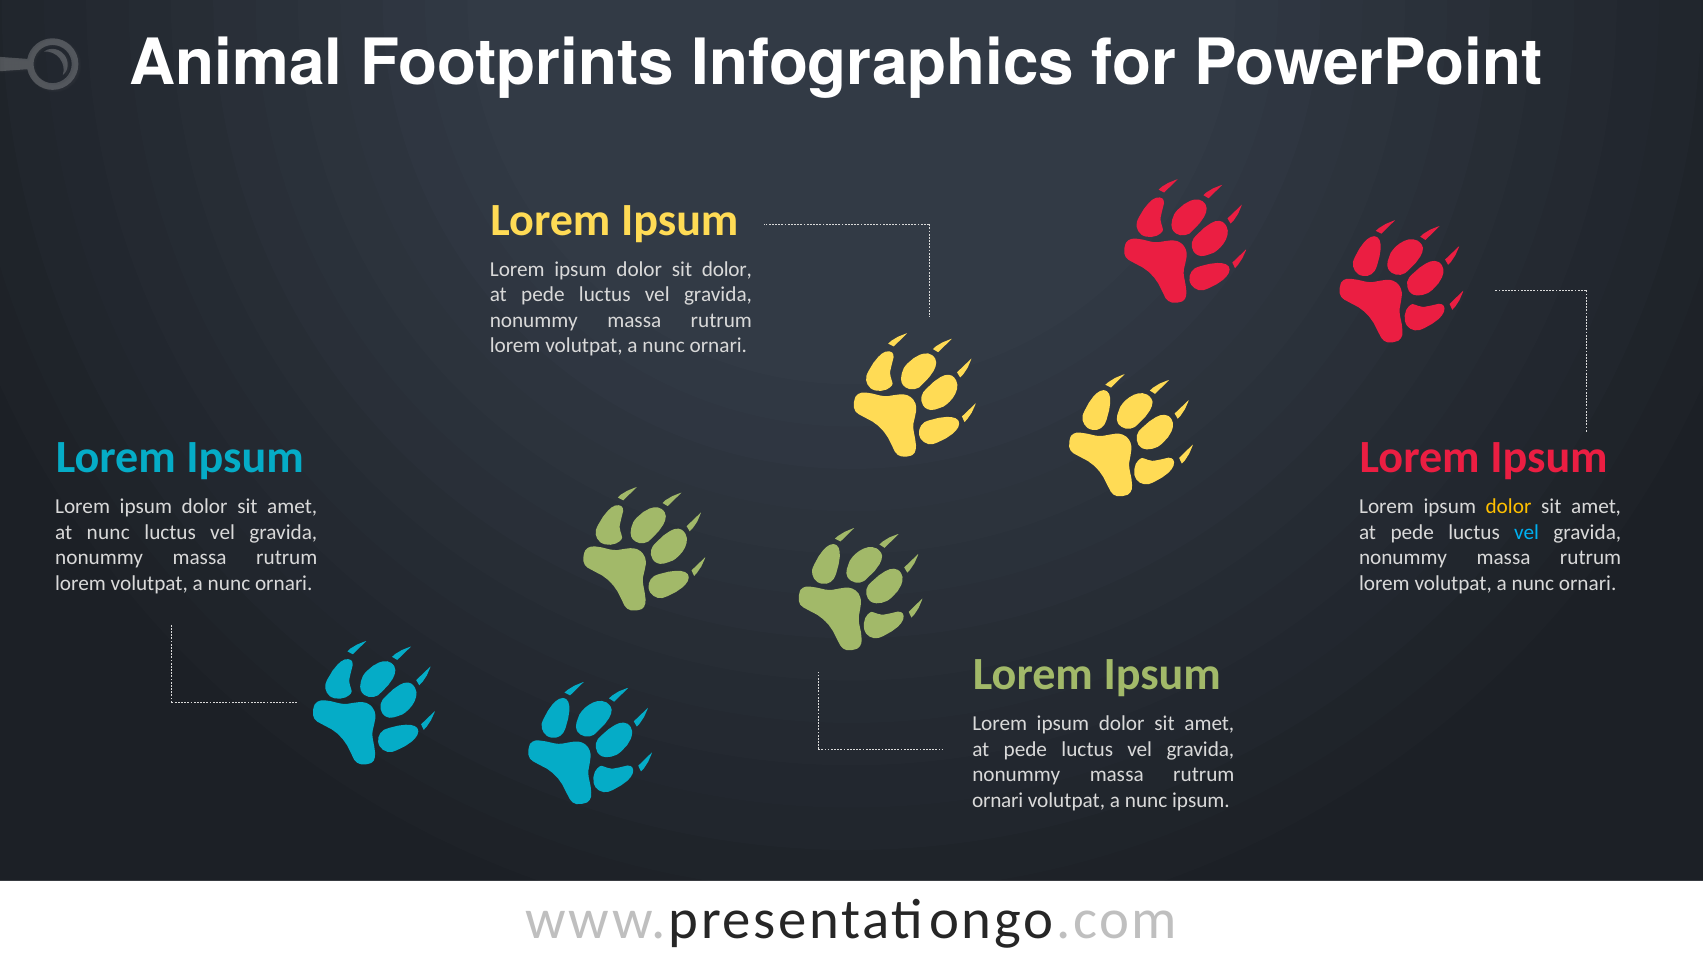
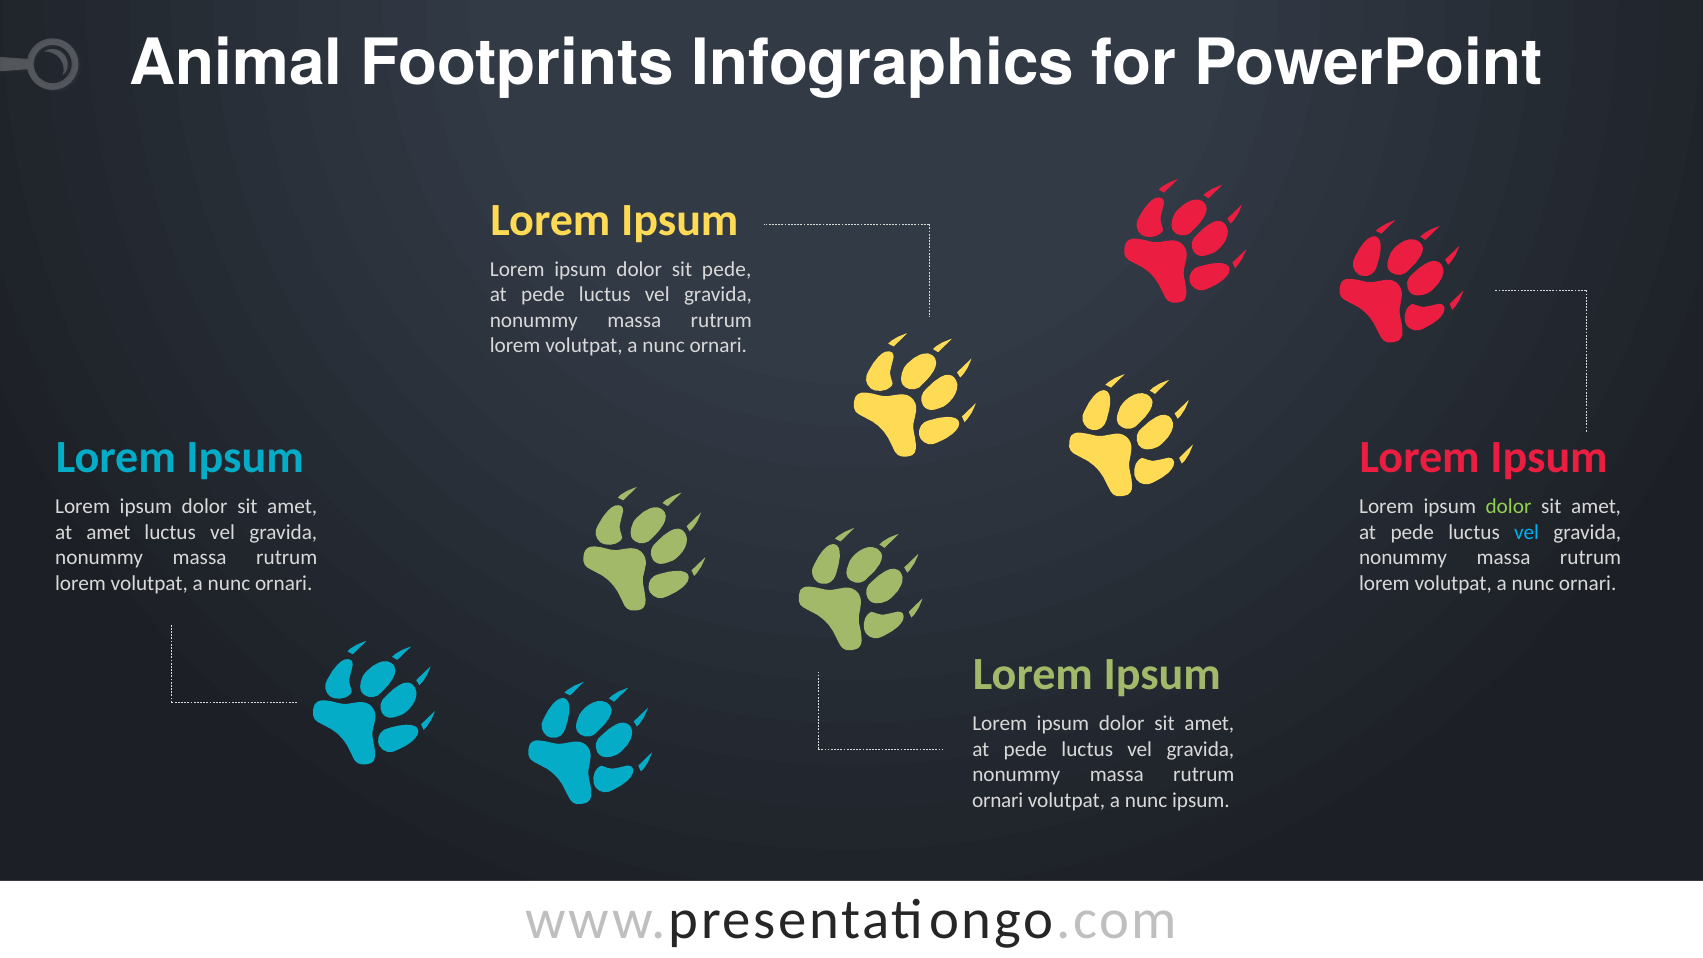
sit dolor: dolor -> pede
dolor at (1508, 507) colour: yellow -> light green
at nunc: nunc -> amet
